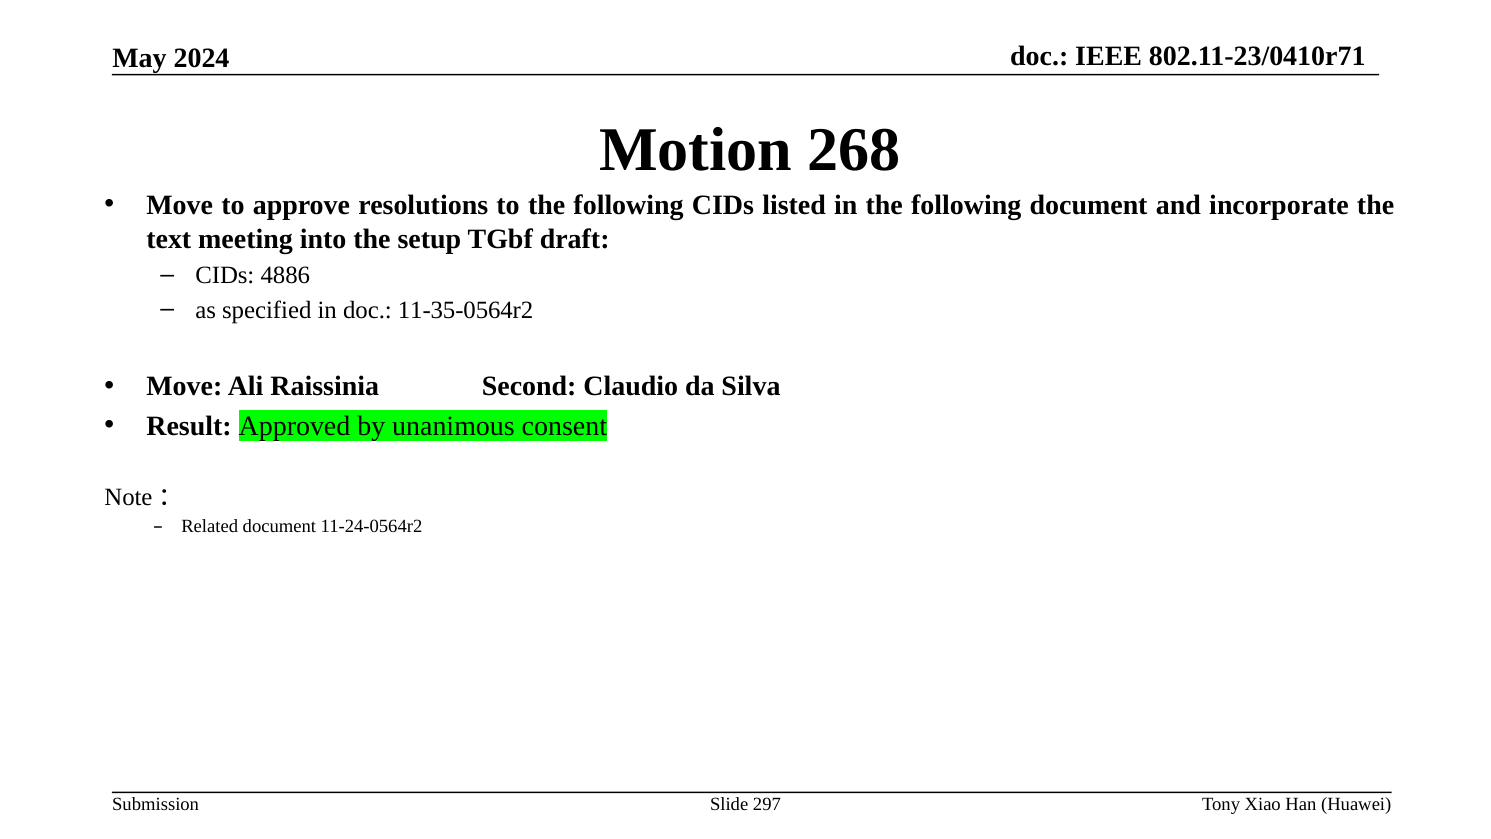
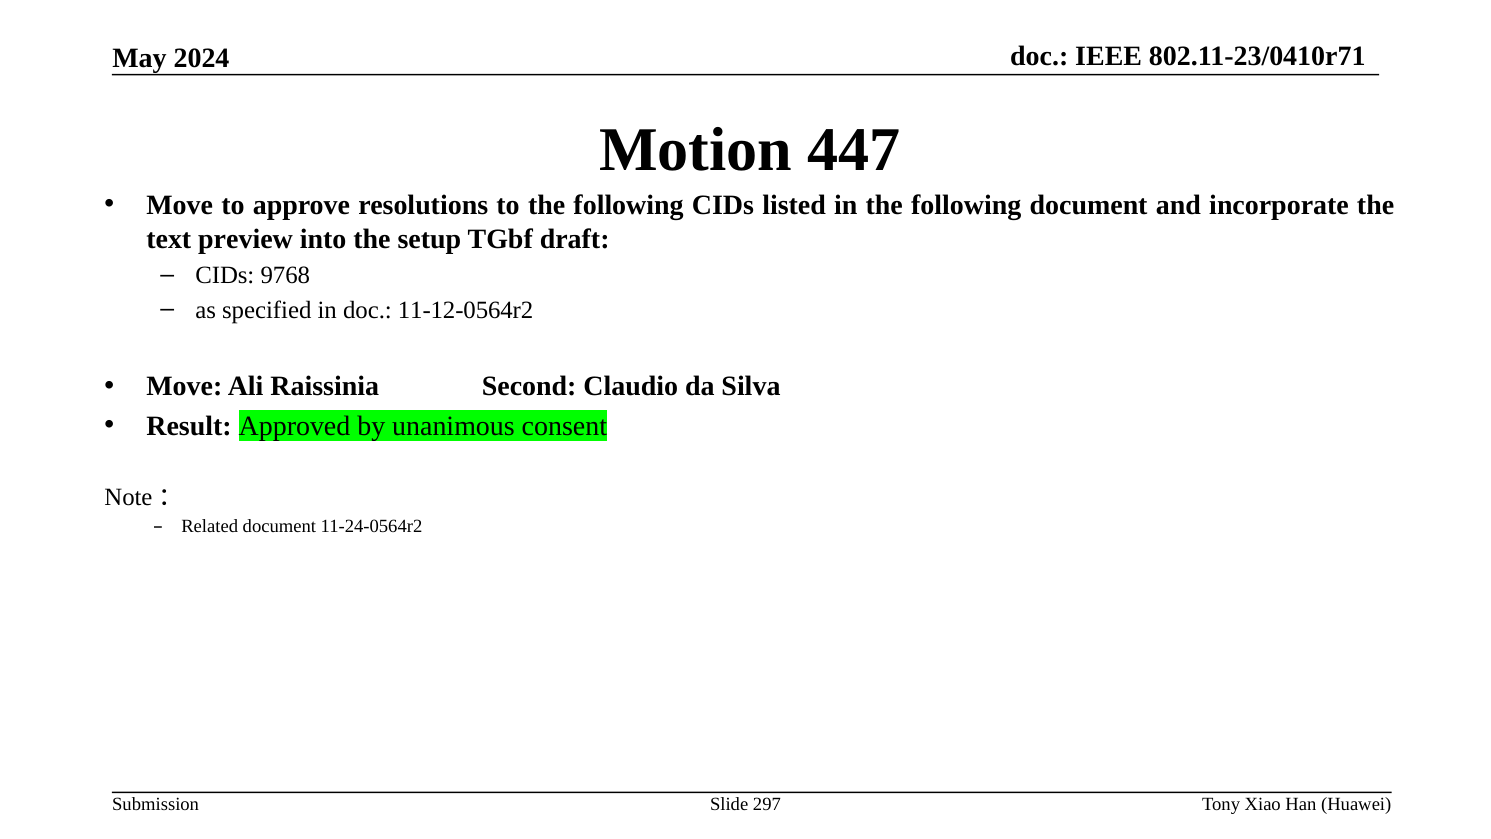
268: 268 -> 447
meeting: meeting -> preview
4886: 4886 -> 9768
11-35-0564r2: 11-35-0564r2 -> 11-12-0564r2
